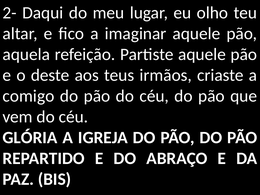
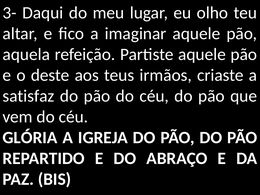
2-: 2- -> 3-
comigo: comigo -> satisfaz
